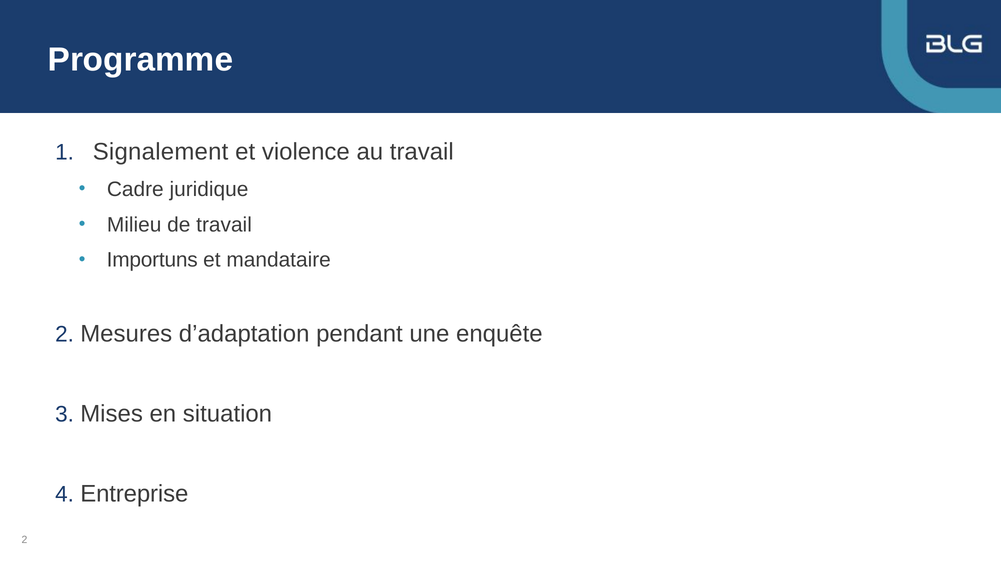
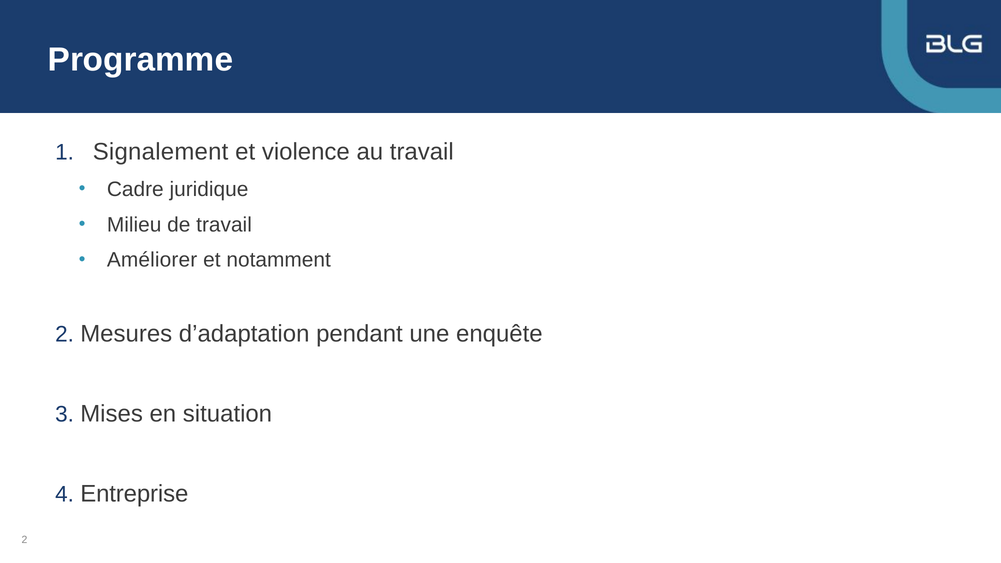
Importuns: Importuns -> Améliorer
mandataire: mandataire -> notamment
